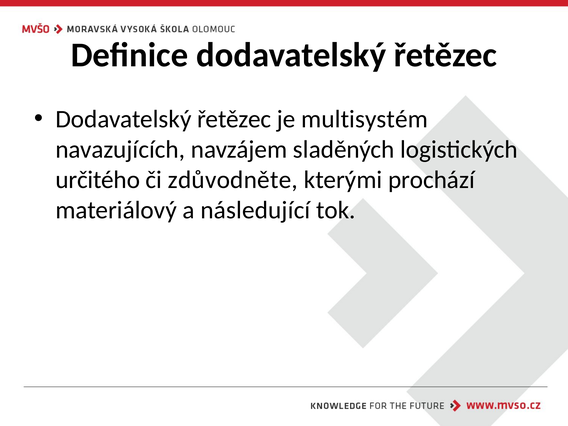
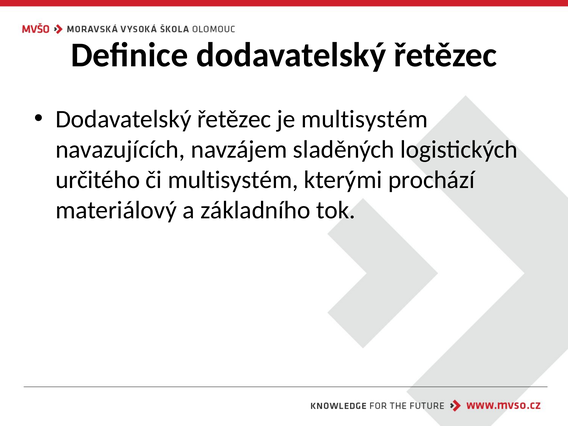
či zdůvodněte: zdůvodněte -> multisystém
následující: následující -> základního
